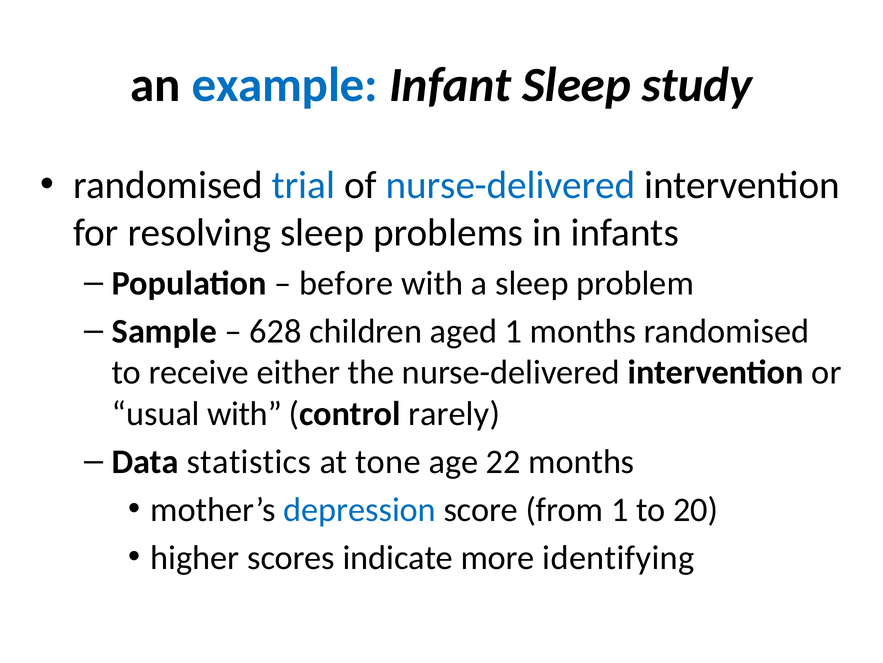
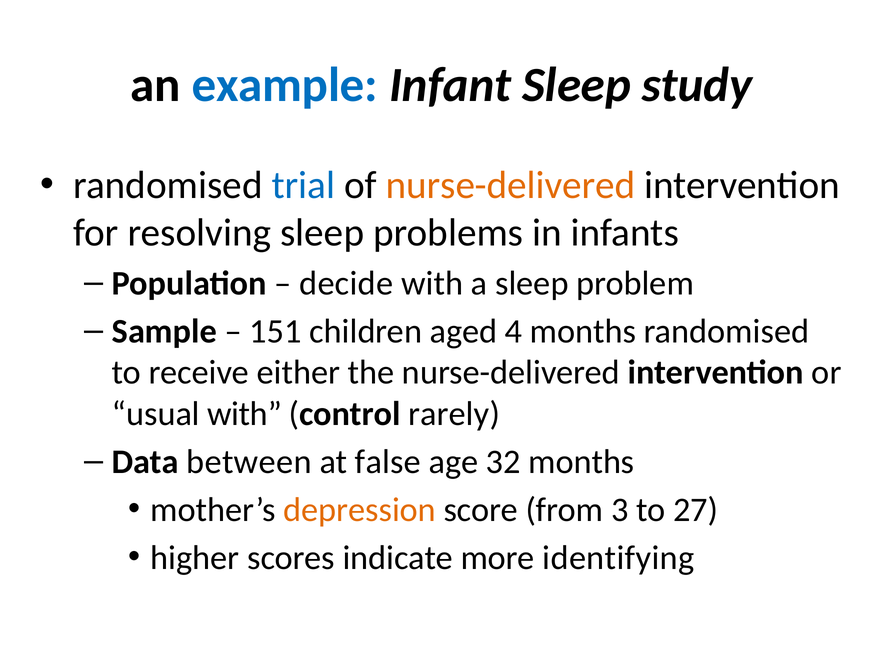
nurse-delivered at (510, 185) colour: blue -> orange
before: before -> decide
628: 628 -> 151
aged 1: 1 -> 4
statistics: statistics -> between
tone: tone -> false
22: 22 -> 32
depression colour: blue -> orange
from 1: 1 -> 3
20: 20 -> 27
